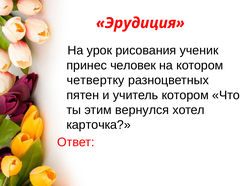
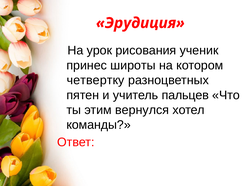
человек: человек -> широты
учитель котором: котором -> пальцев
карточка: карточка -> команды
